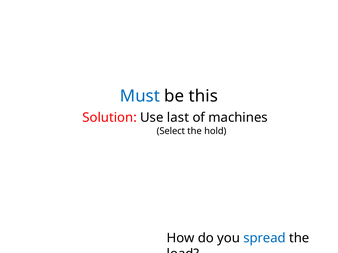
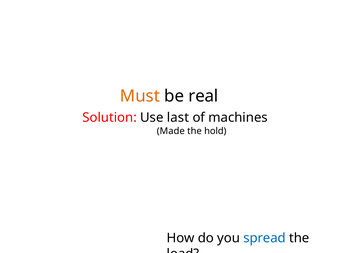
Must colour: blue -> orange
this: this -> real
Select: Select -> Made
